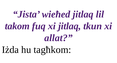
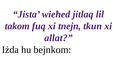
xi jitlaq: jitlaq -> tnejn
tagħkom: tagħkom -> bejnkom
